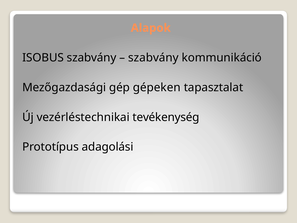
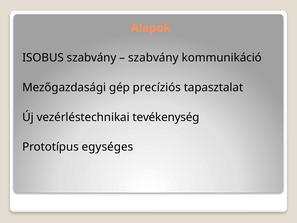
gépeken: gépeken -> precíziós
adagolási: adagolási -> egységes
